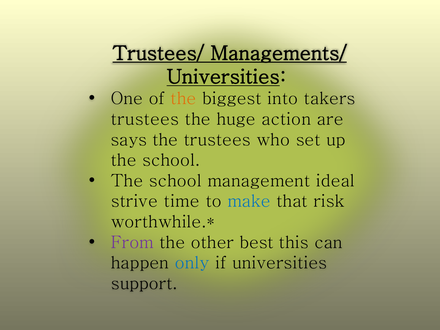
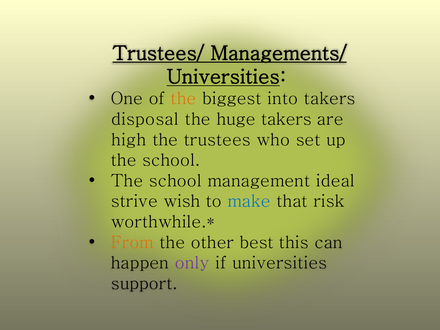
trustees at (145, 119): trustees -> disposal
huge action: action -> takers
says: says -> high
time: time -> wish
From colour: purple -> orange
only colour: blue -> purple
